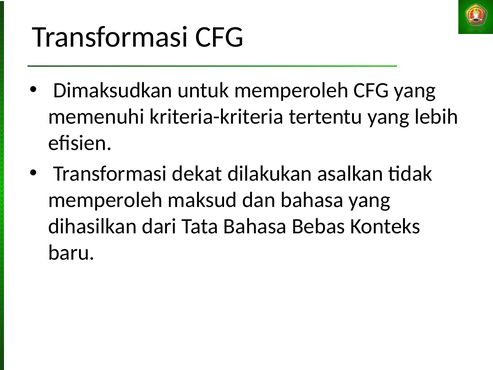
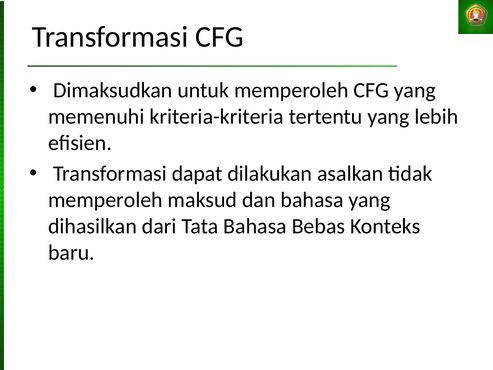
dekat: dekat -> dapat
